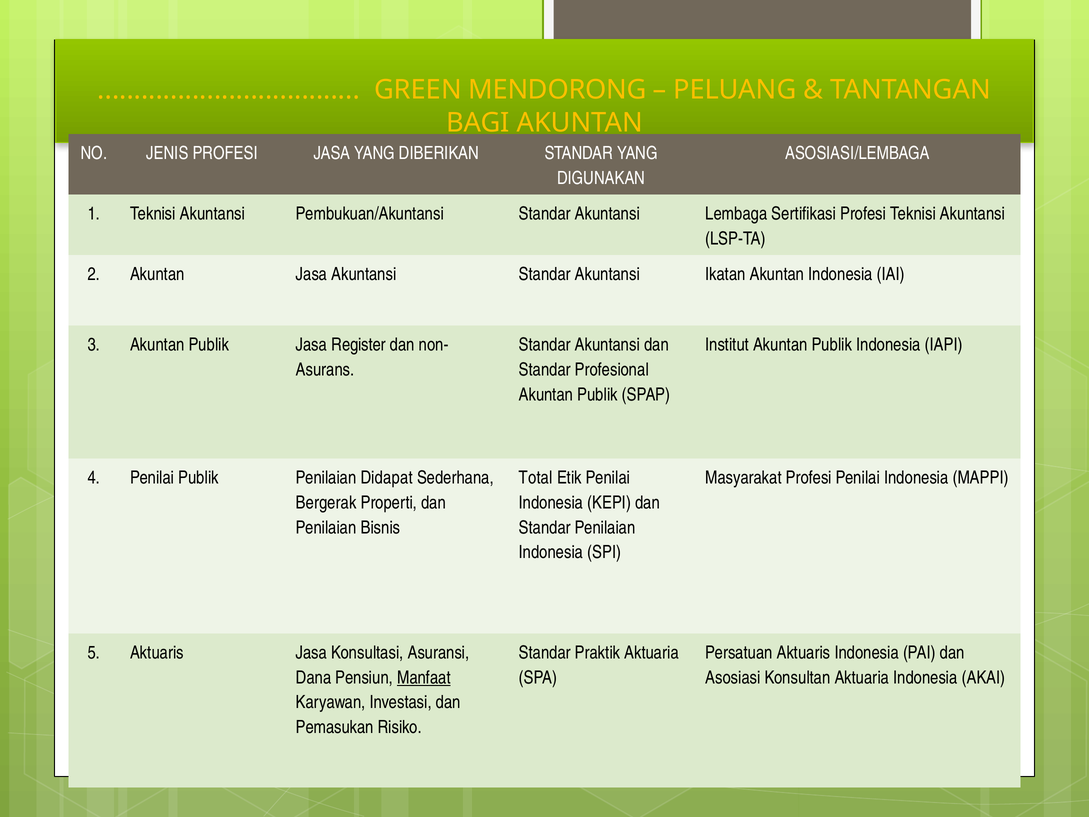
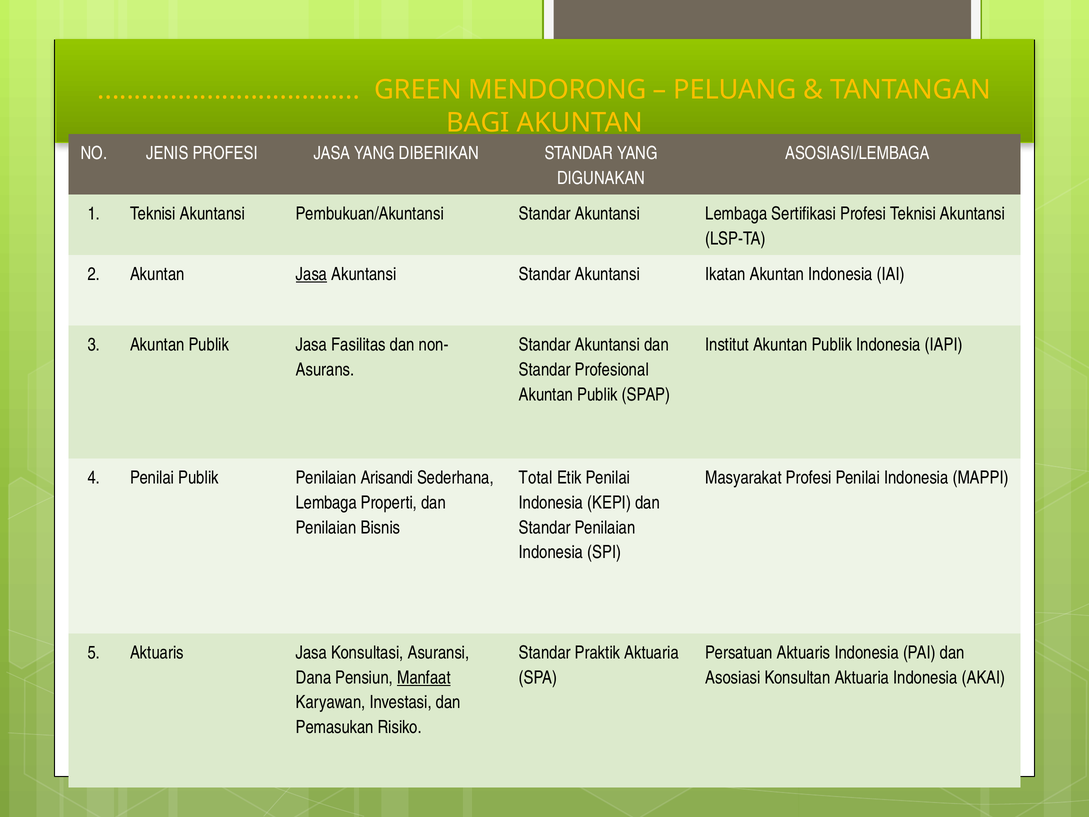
Jasa at (312, 274) underline: none -> present
Register: Register -> Fasilitas
Didapat: Didapat -> Arisandi
Bergerak at (326, 503): Bergerak -> Lembaga
